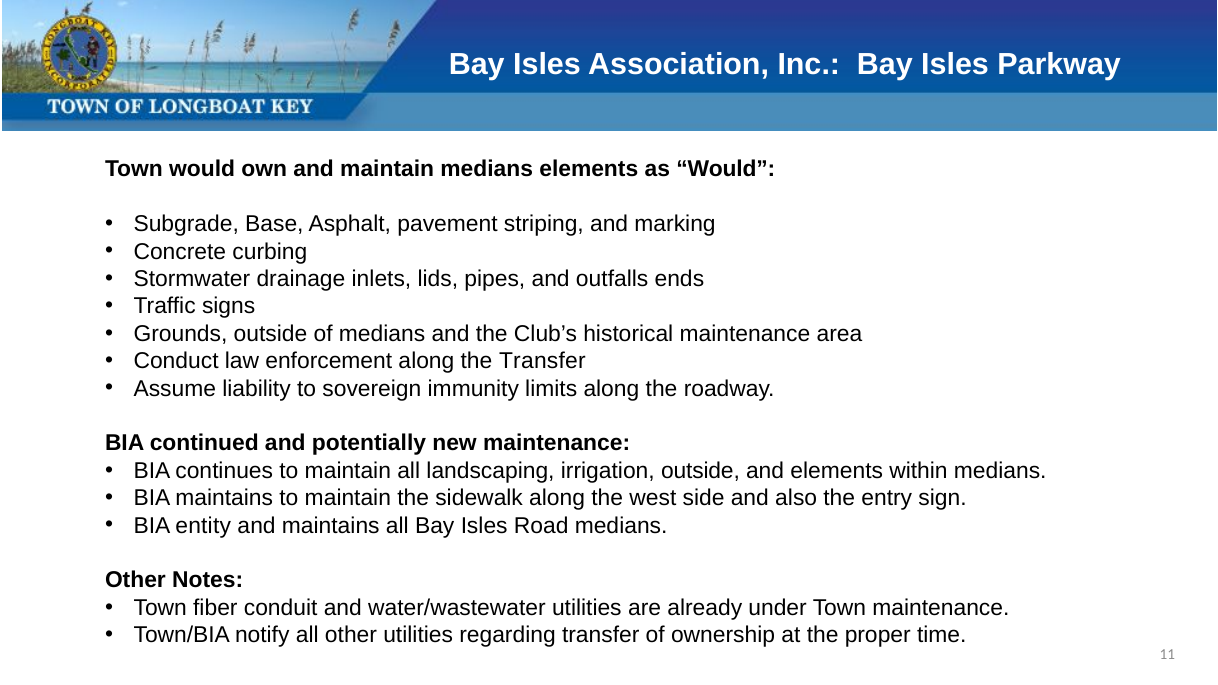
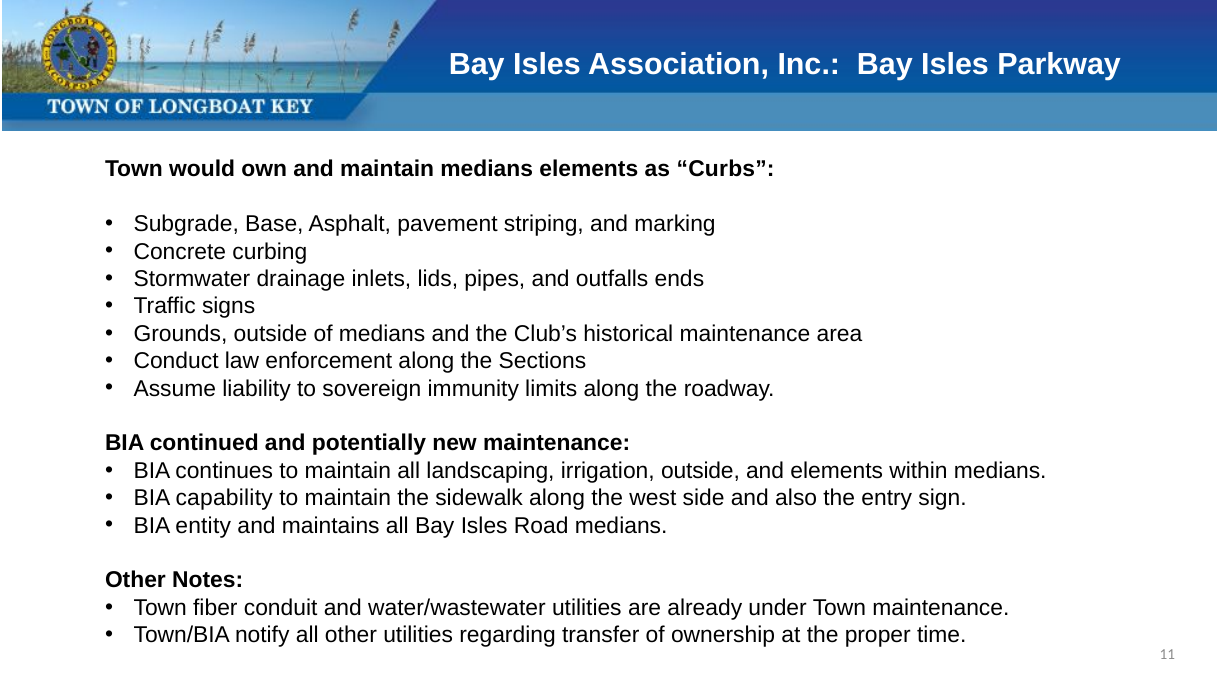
as Would: Would -> Curbs
the Transfer: Transfer -> Sections
BIA maintains: maintains -> capability
